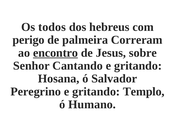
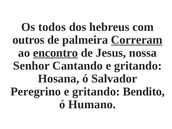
perigo: perigo -> outros
Correram underline: none -> present
sobre: sobre -> nossa
Templo: Templo -> Bendito
